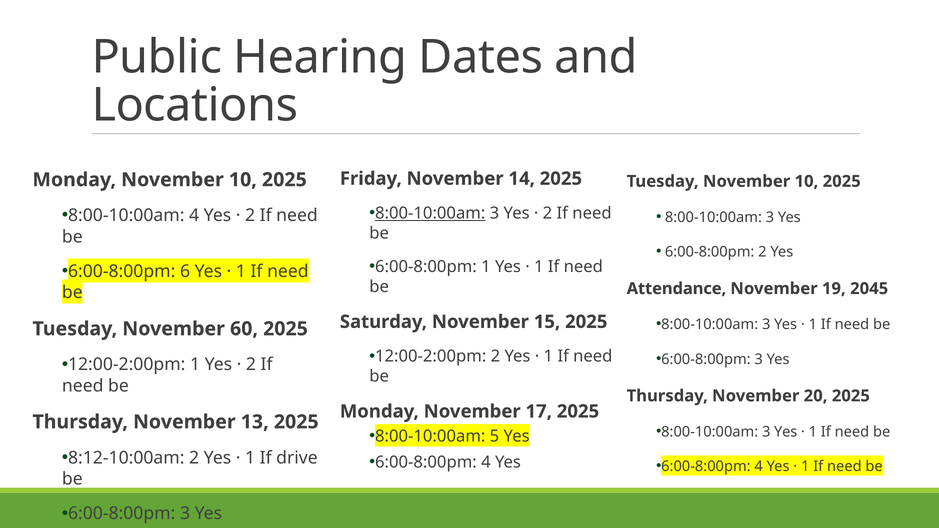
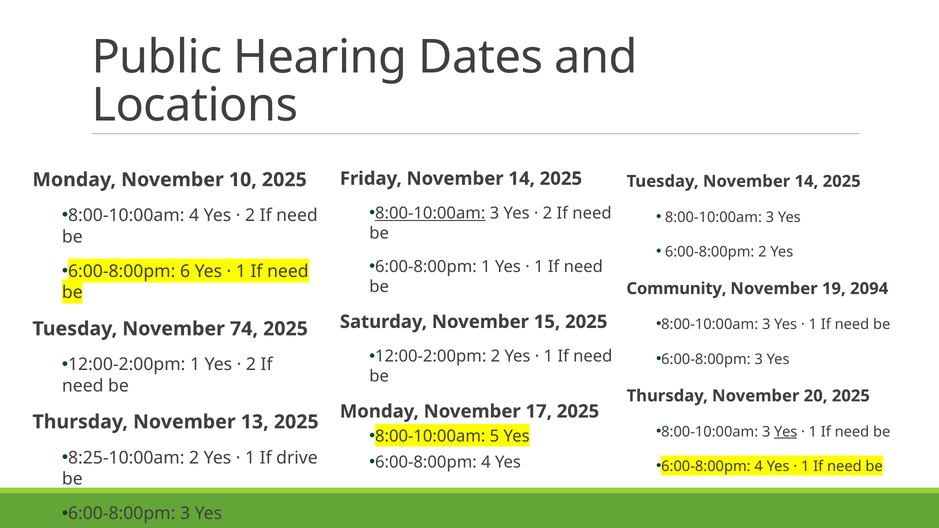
Tuesday November 10: 10 -> 14
Attendance: Attendance -> Community
2045: 2045 -> 2094
60: 60 -> 74
Yes at (786, 432) underline: none -> present
8:12-10:00am: 8:12-10:00am -> 8:25-10:00am
